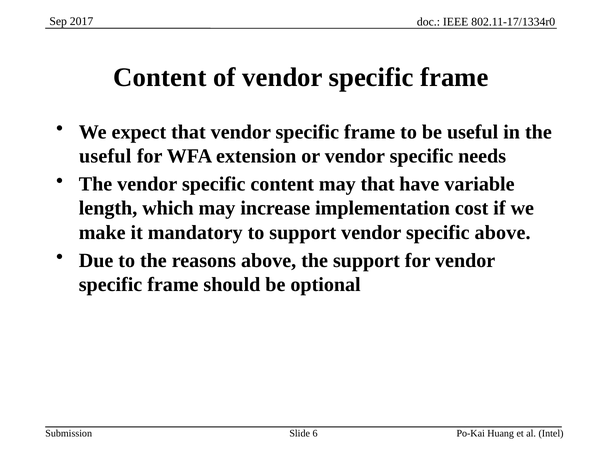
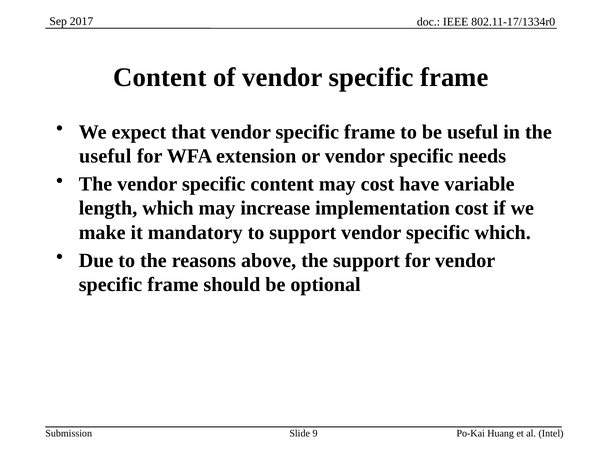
may that: that -> cost
specific above: above -> which
6: 6 -> 9
